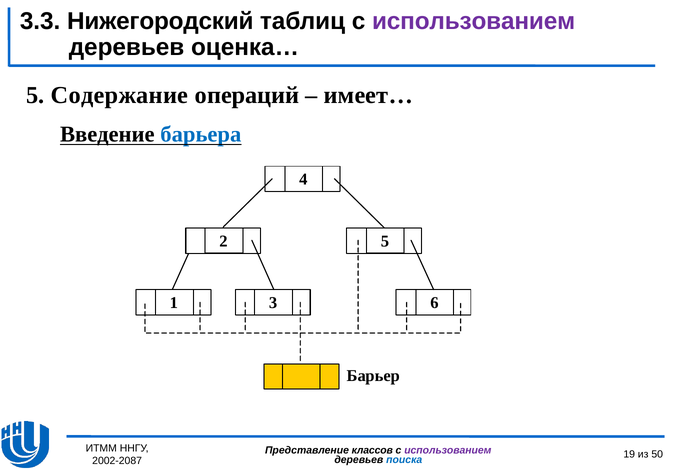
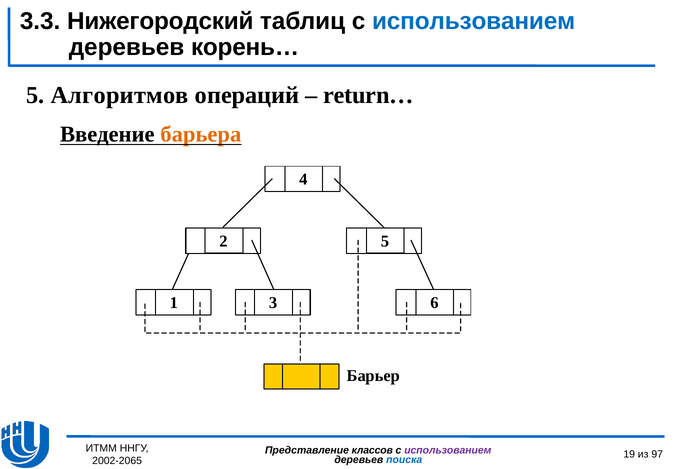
использованием at (474, 21) colour: purple -> blue
оценка…: оценка… -> корень…
Содержание: Содержание -> Алгоритмов
имеет…: имеет… -> return…
барьера colour: blue -> orange
50: 50 -> 97
2002-2087: 2002-2087 -> 2002-2065
